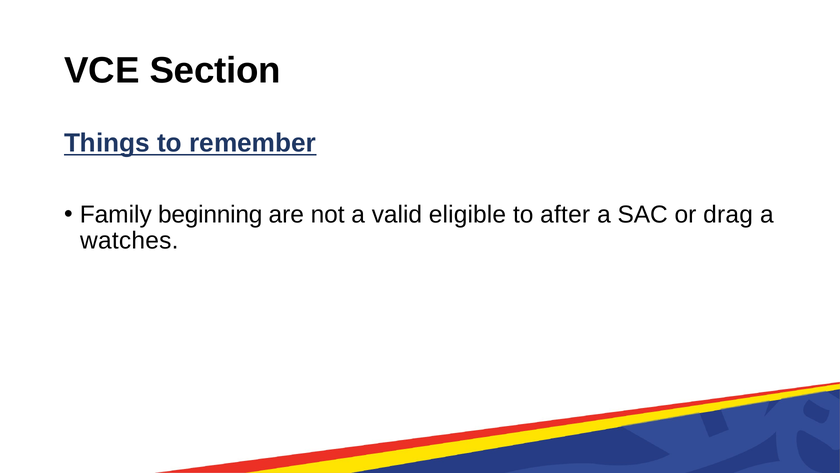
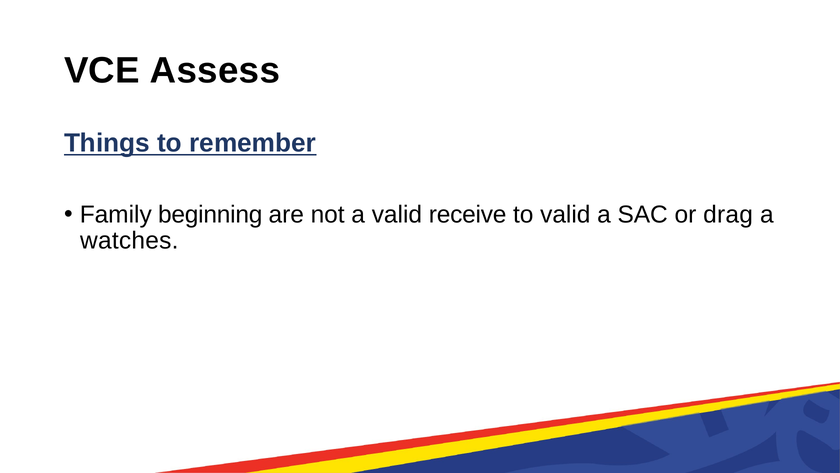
Section: Section -> Assess
eligible: eligible -> receive
to after: after -> valid
